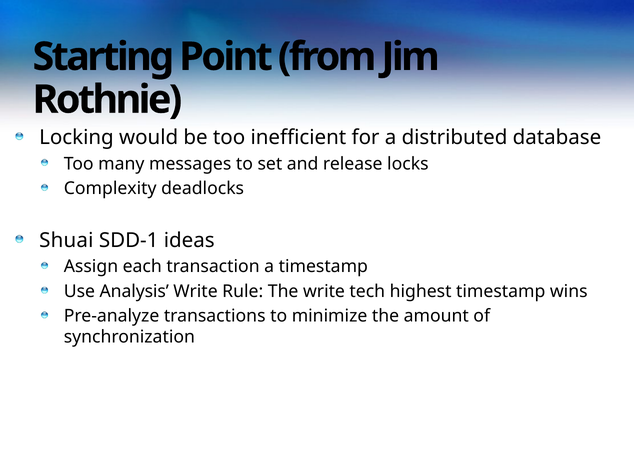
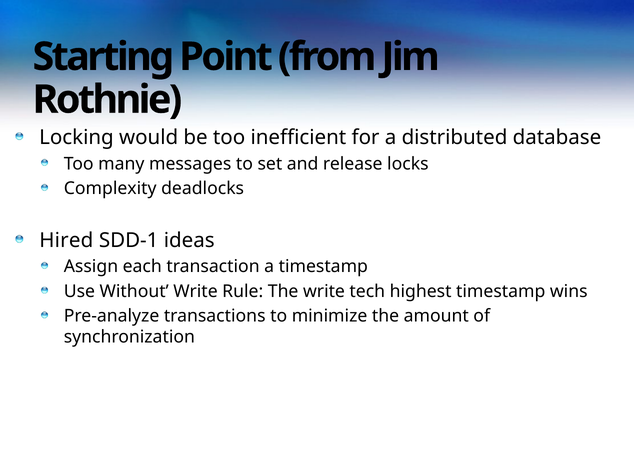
Shuai: Shuai -> Hired
Analysis: Analysis -> Without
